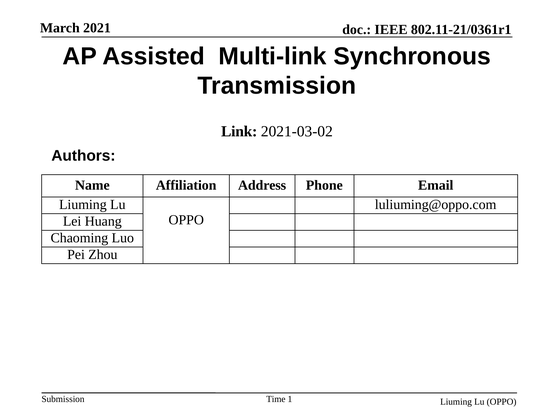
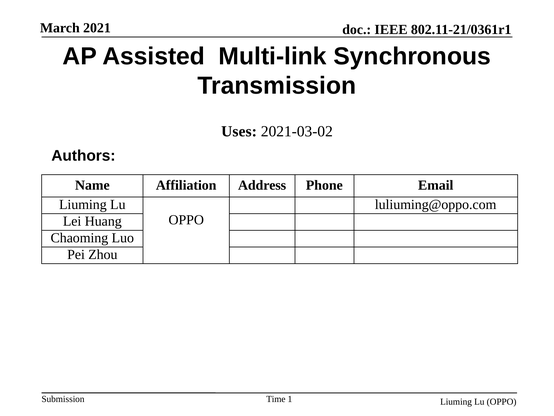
Link: Link -> Uses
